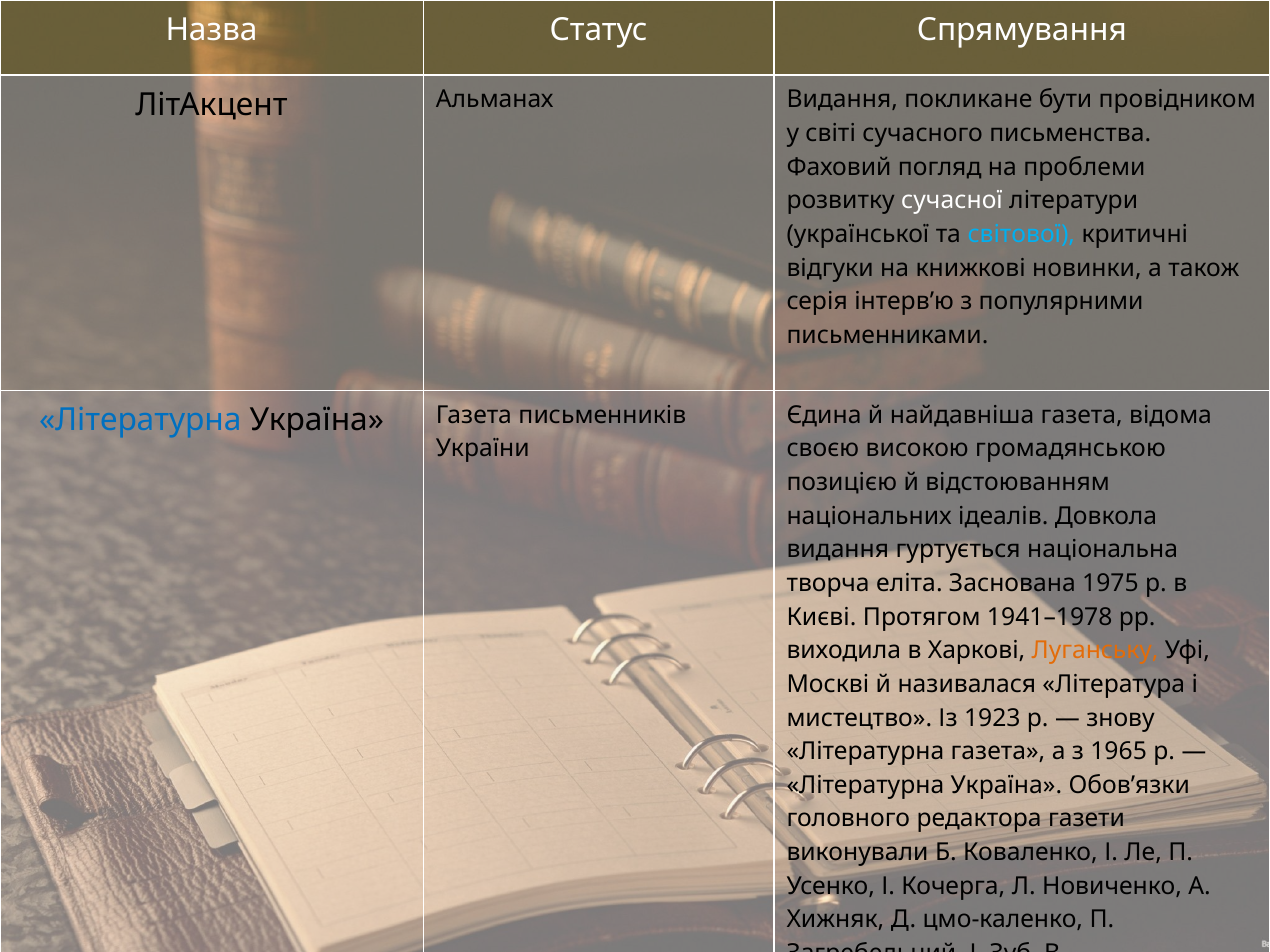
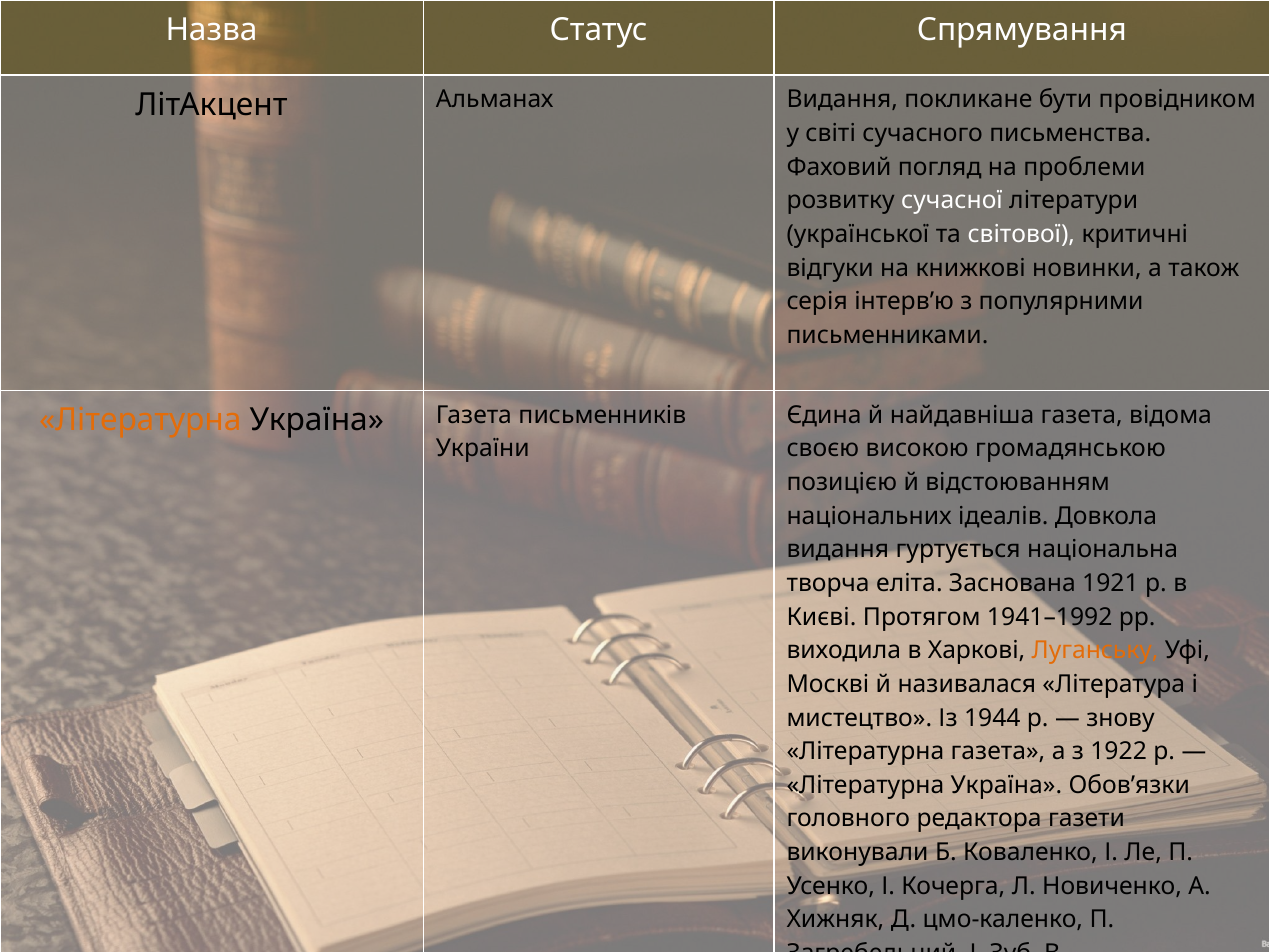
світової colour: light blue -> white
Літературна at (140, 420) colour: blue -> orange
1975: 1975 -> 1921
1941–1978: 1941–1978 -> 1941–1992
1923: 1923 -> 1944
1965: 1965 -> 1922
